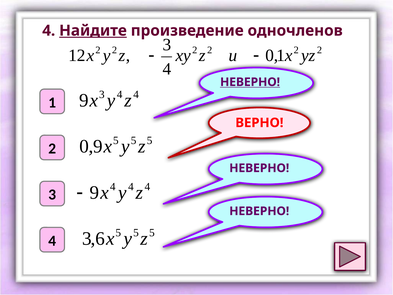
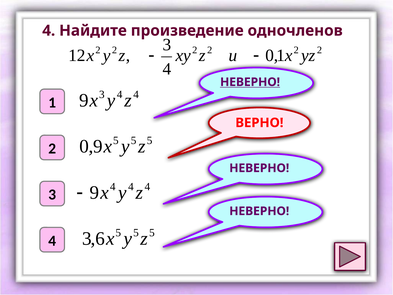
Найдите underline: present -> none
